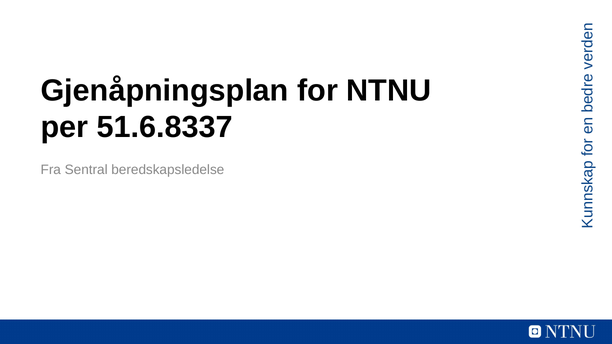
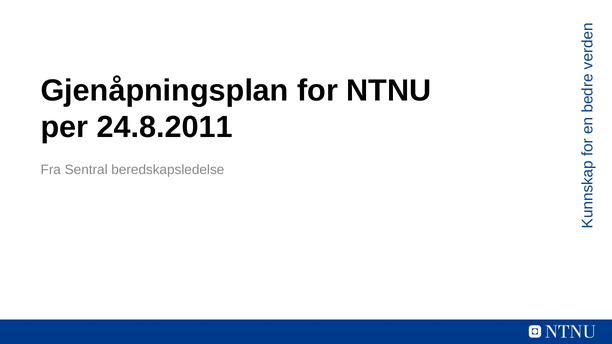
51.6.8337: 51.6.8337 -> 24.8.2011
